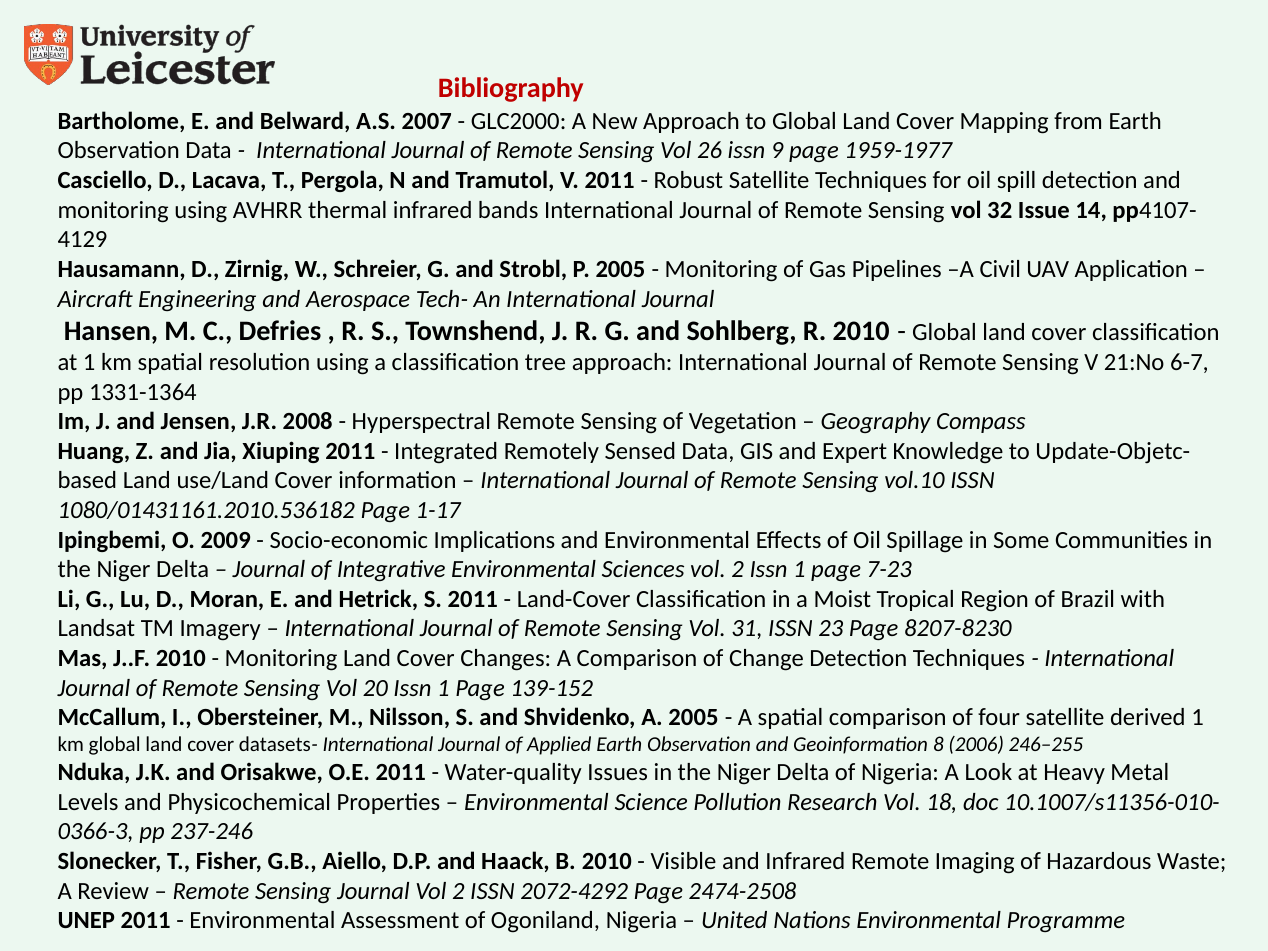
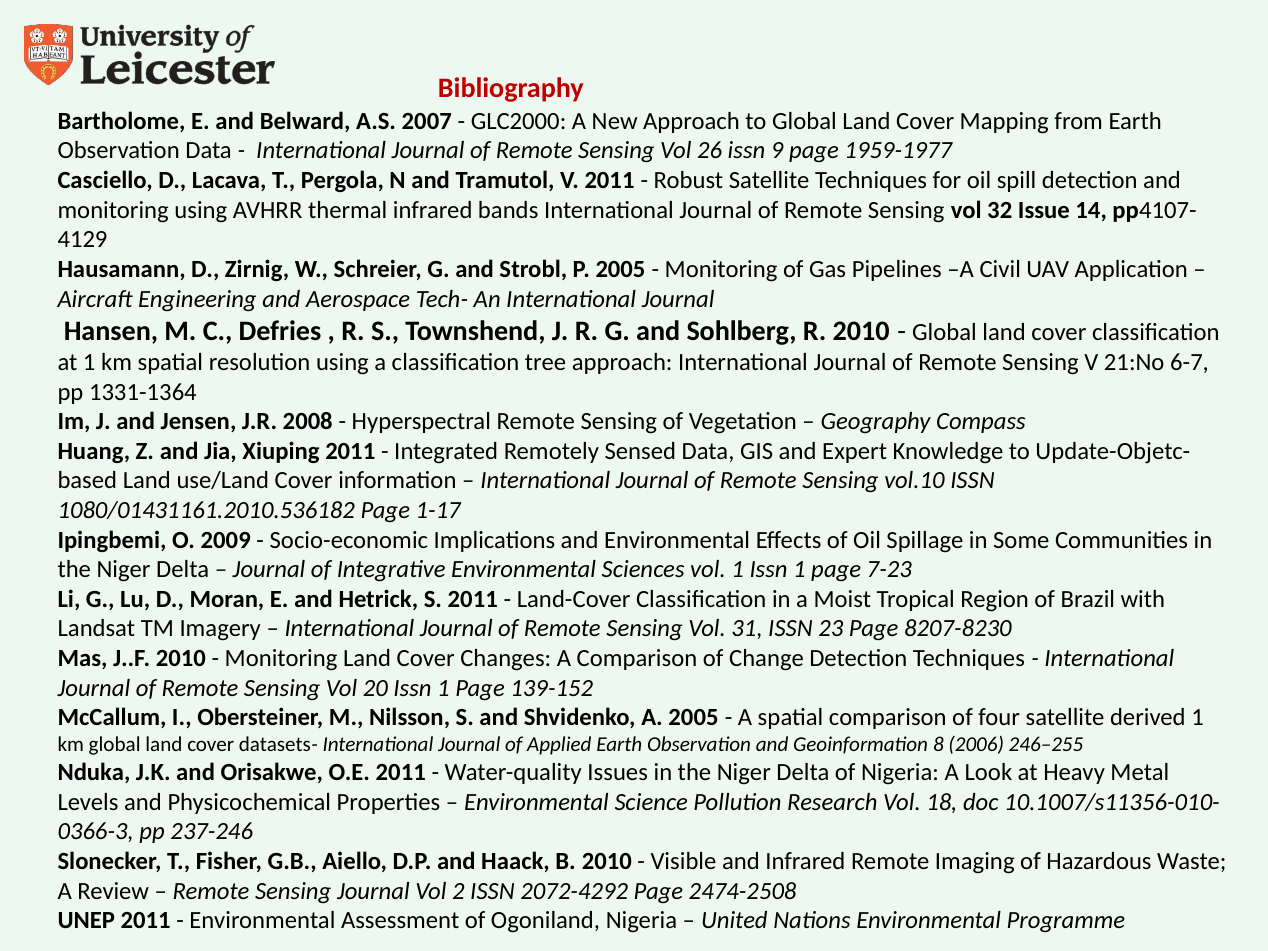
Sciences vol 2: 2 -> 1
